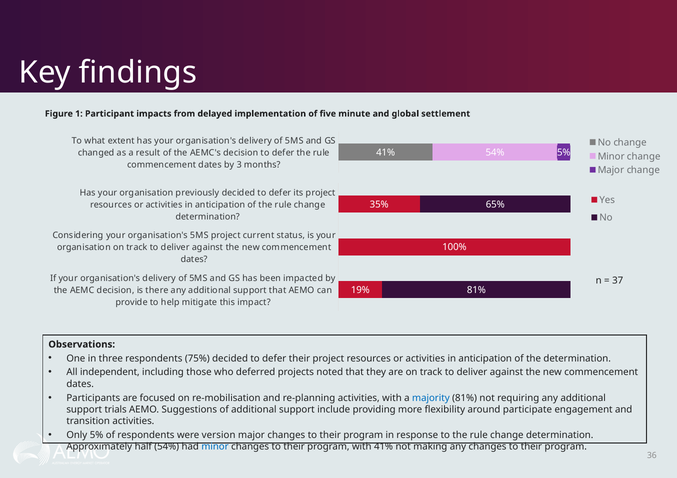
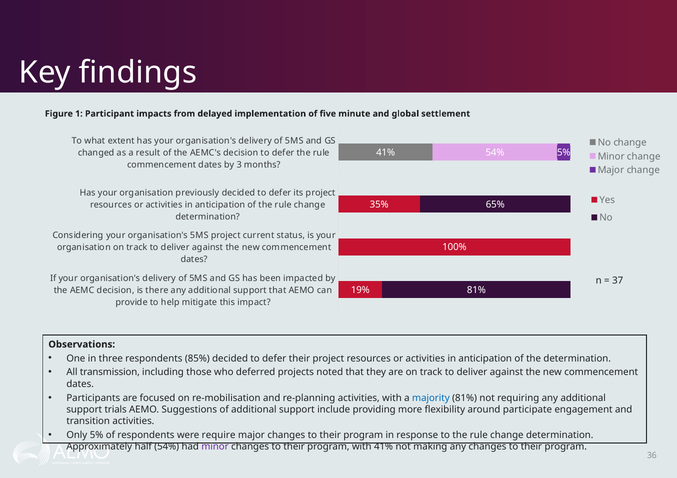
75%: 75% -> 85%
independent: independent -> transmission
version: version -> require
minor at (215, 447) colour: blue -> purple
